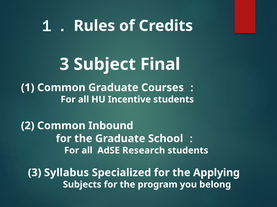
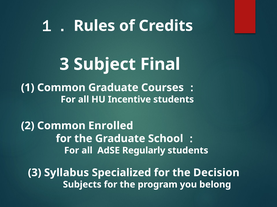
Inbound: Inbound -> Enrolled
Research: Research -> Regularly
Applying: Applying -> Decision
